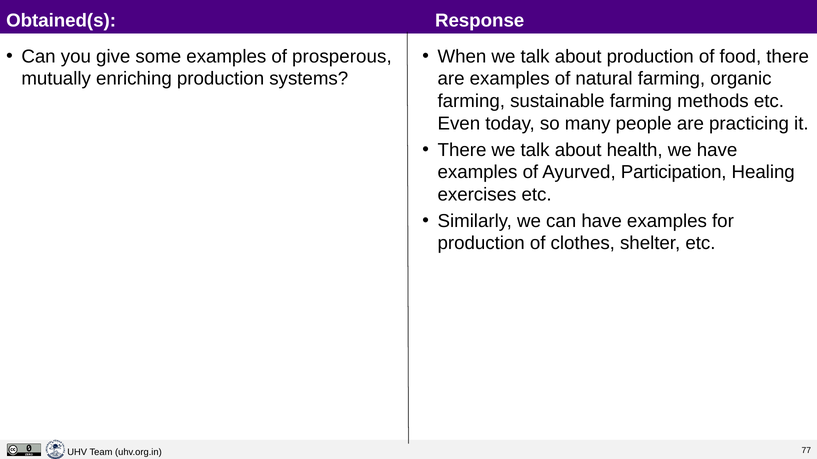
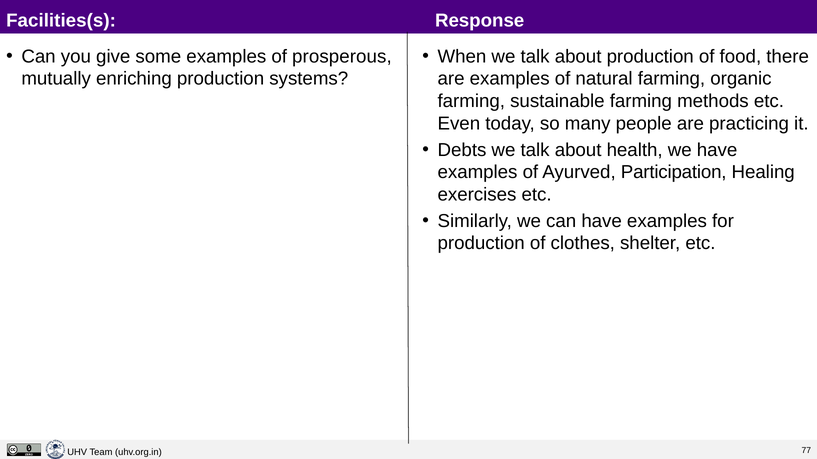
Obtained(s: Obtained(s -> Facilities(s
There at (462, 150): There -> Debts
